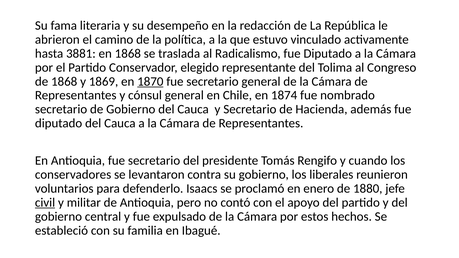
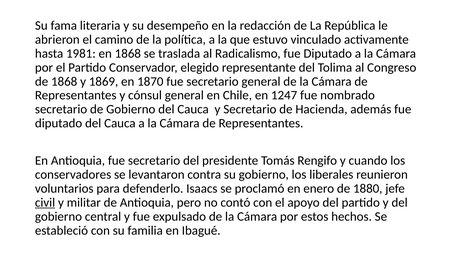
3881: 3881 -> 1981
1870 underline: present -> none
1874: 1874 -> 1247
